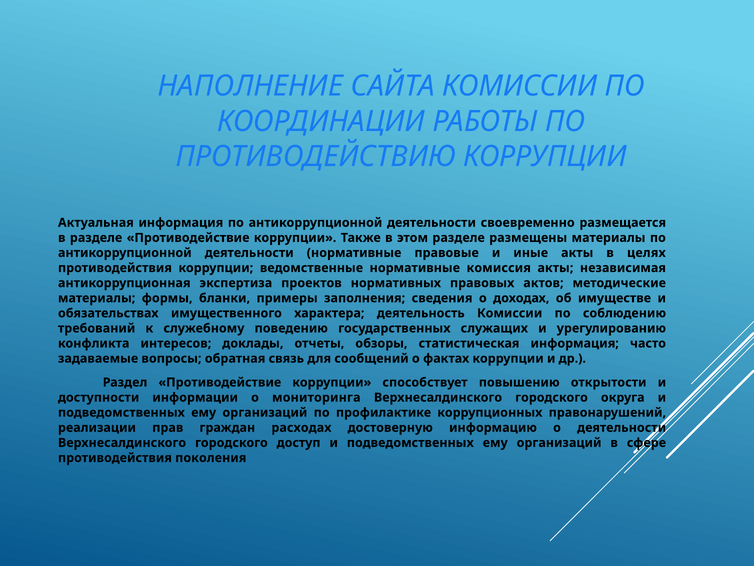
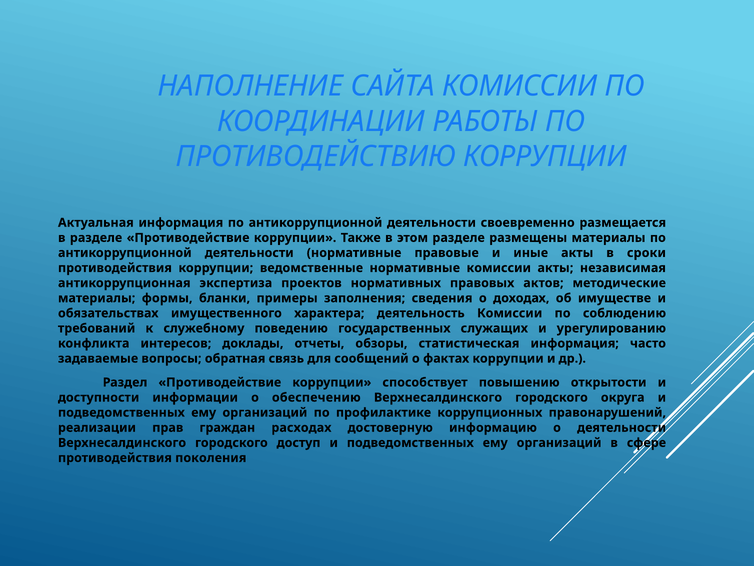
целях: целях -> сроки
нормативные комиссия: комиссия -> комиссии
мониторинга: мониторинга -> обеспечению
